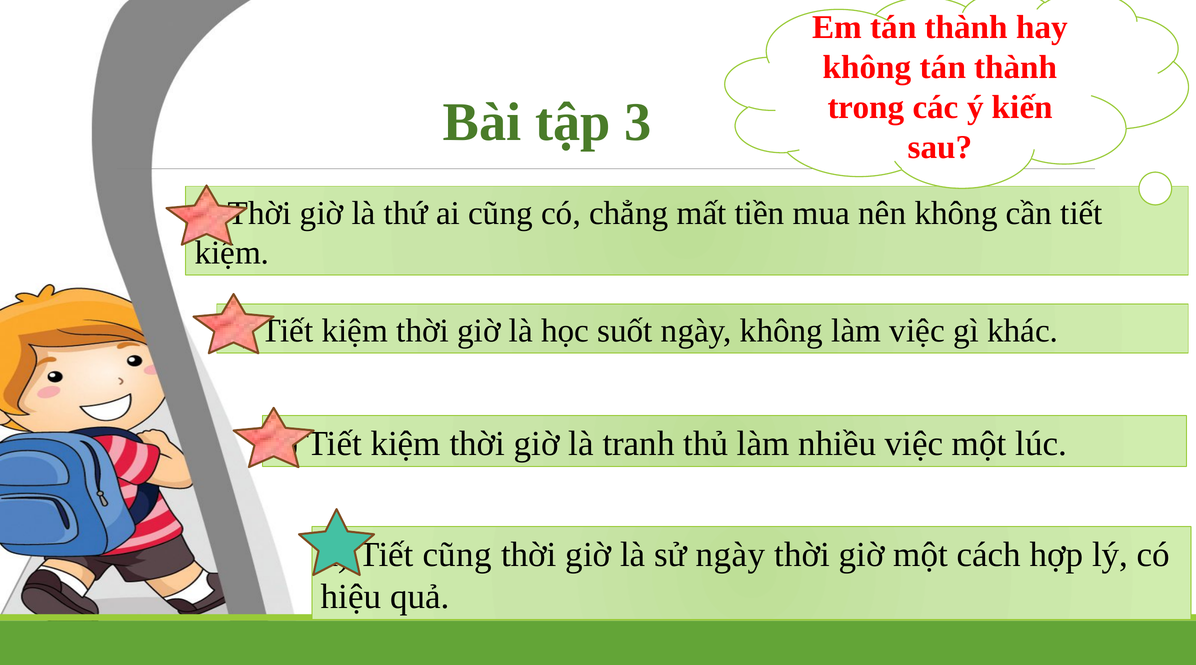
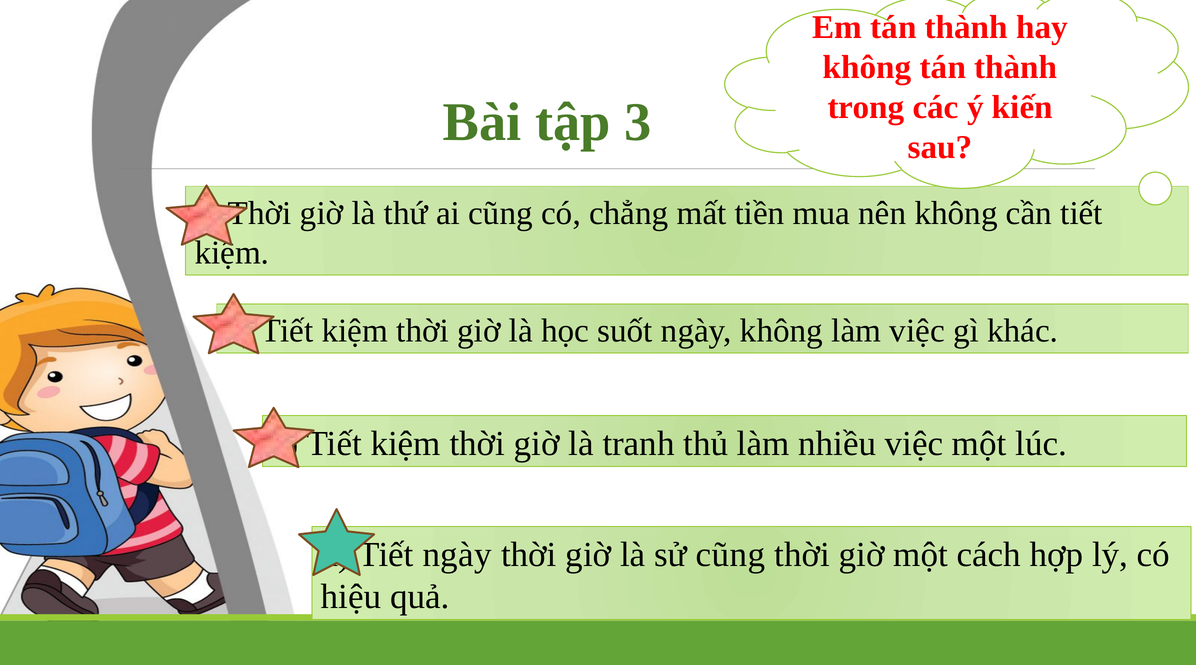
cũng at (457, 554): cũng -> ngày
sử ngày: ngày -> cũng
